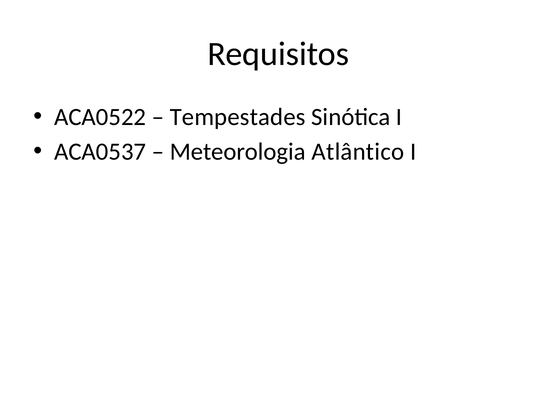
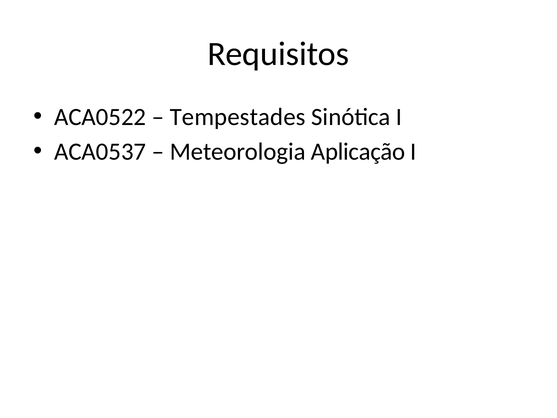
Atlântico: Atlântico -> Aplicação
